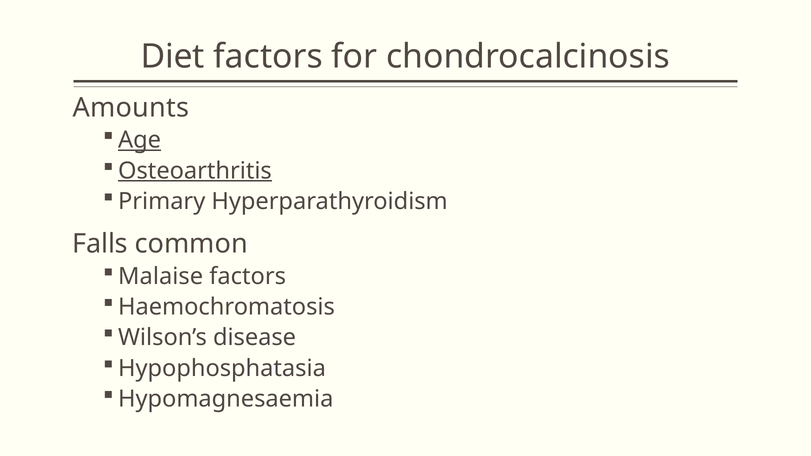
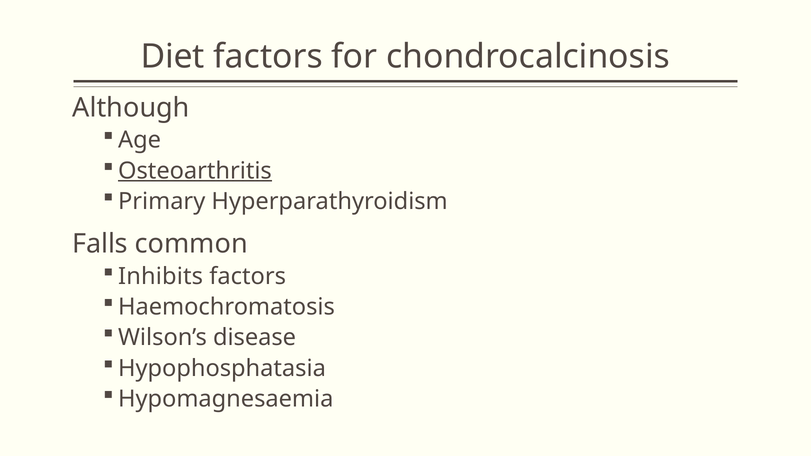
Amounts: Amounts -> Although
Age underline: present -> none
Malaise: Malaise -> Inhibits
